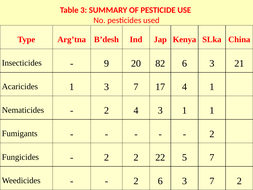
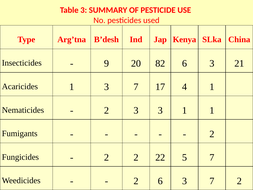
2 4: 4 -> 3
